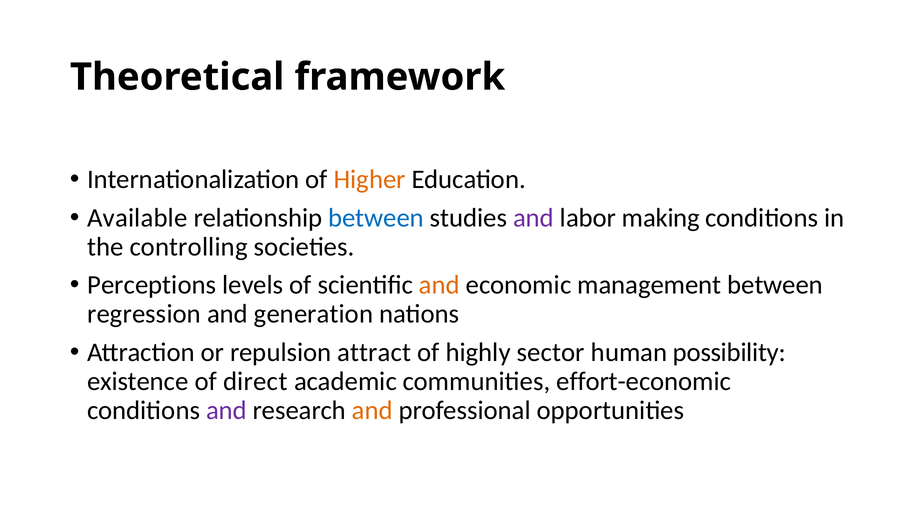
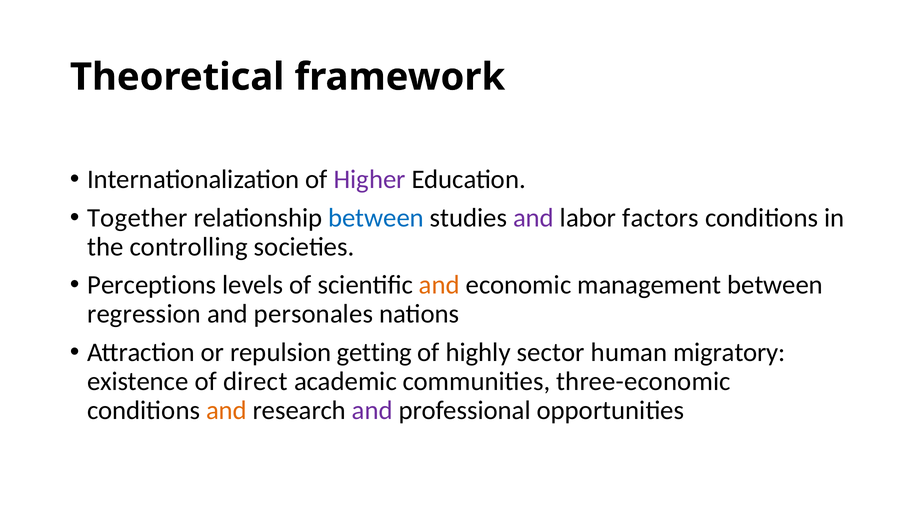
Higher colour: orange -> purple
Available: Available -> Together
making: making -> factors
generation: generation -> personales
attract: attract -> getting
possibility: possibility -> migratory
effort-economic: effort-economic -> three-economic
and at (226, 411) colour: purple -> orange
and at (372, 411) colour: orange -> purple
